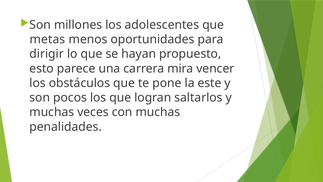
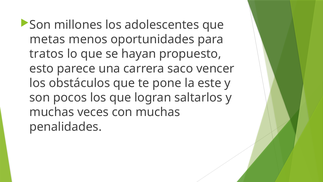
dirigir: dirigir -> tratos
mira: mira -> saco
